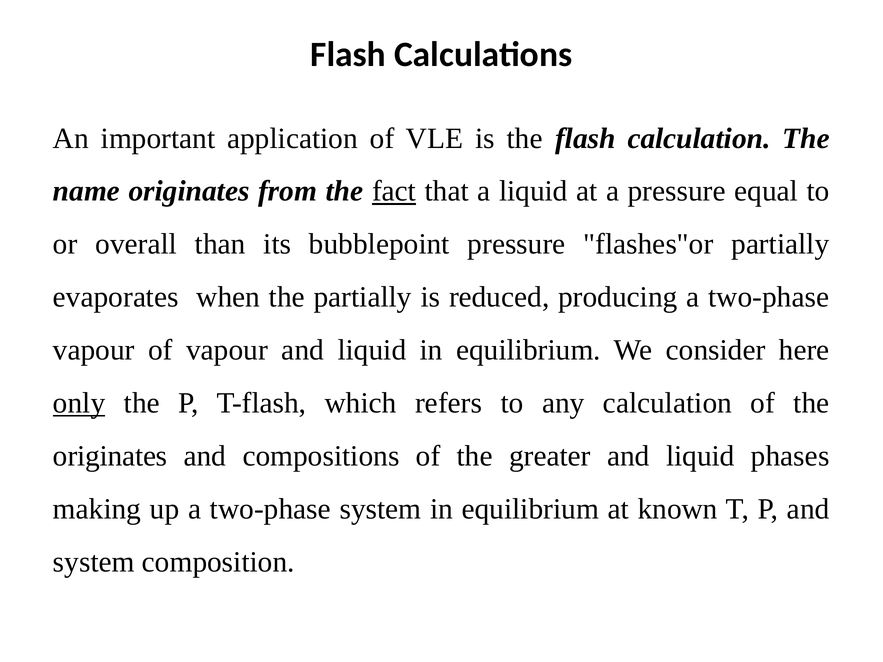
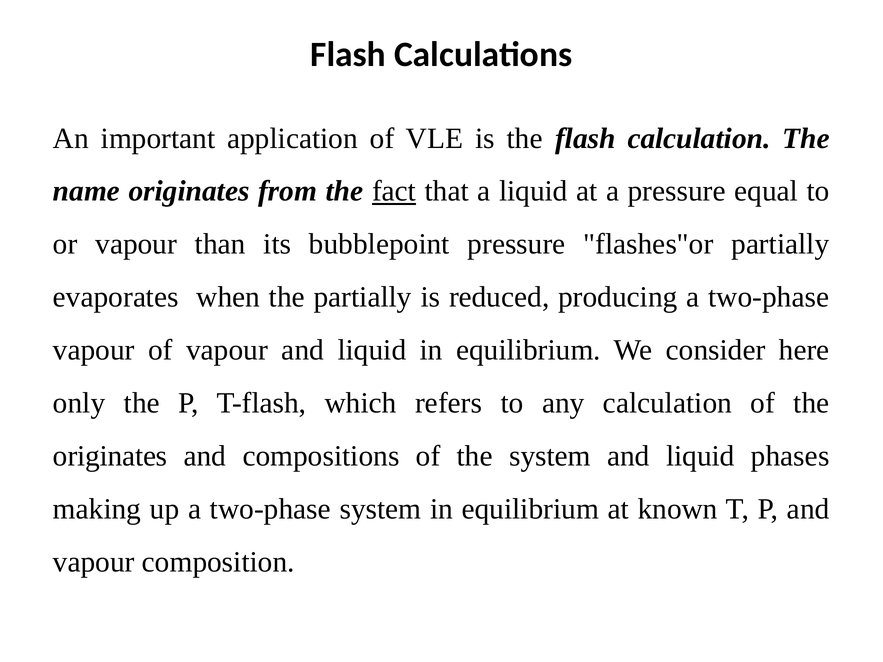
or overall: overall -> vapour
only underline: present -> none
the greater: greater -> system
system at (94, 562): system -> vapour
